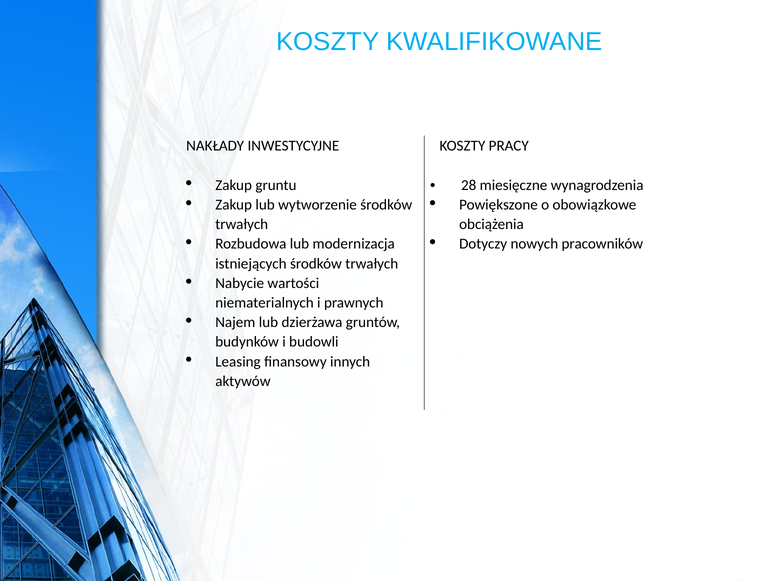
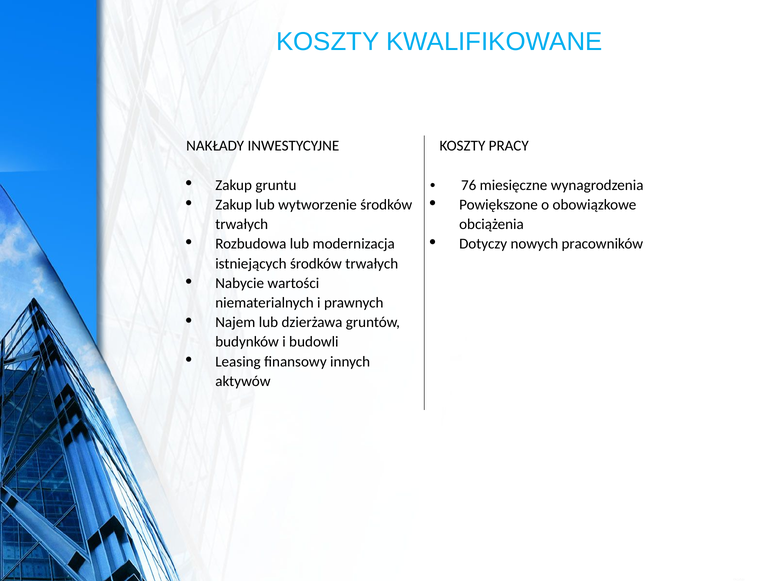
28: 28 -> 76
